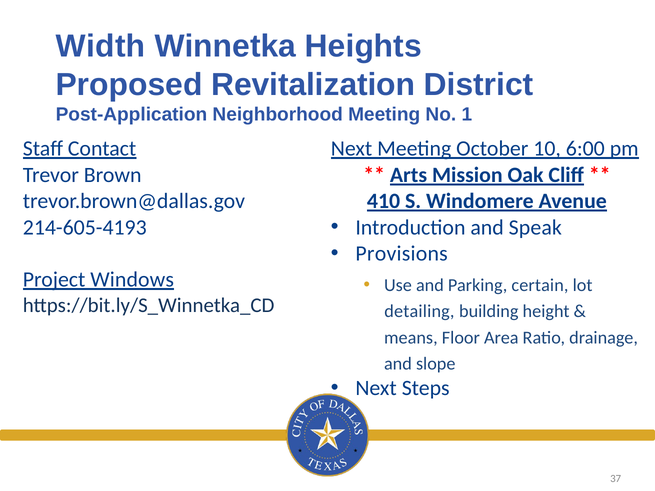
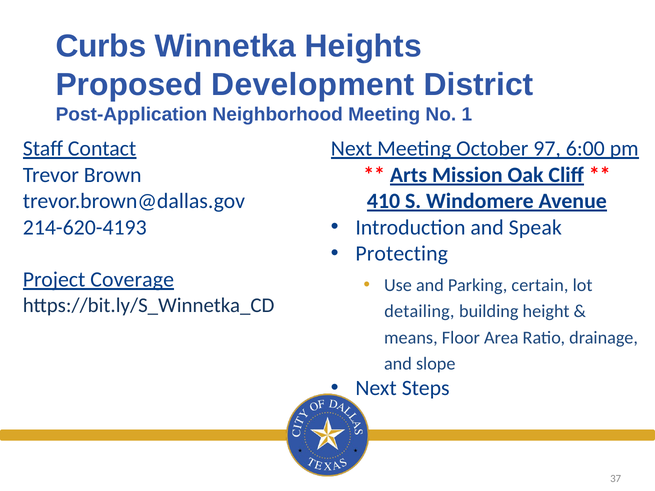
Width: Width -> Curbs
Revitalization: Revitalization -> Development
10: 10 -> 97
214-605-4193: 214-605-4193 -> 214-620-4193
Provisions: Provisions -> Protecting
Windows: Windows -> Coverage
